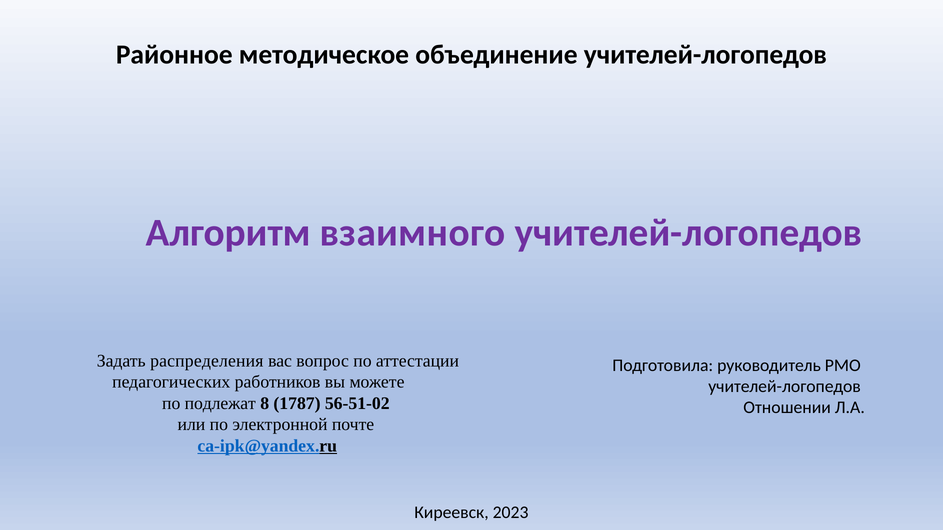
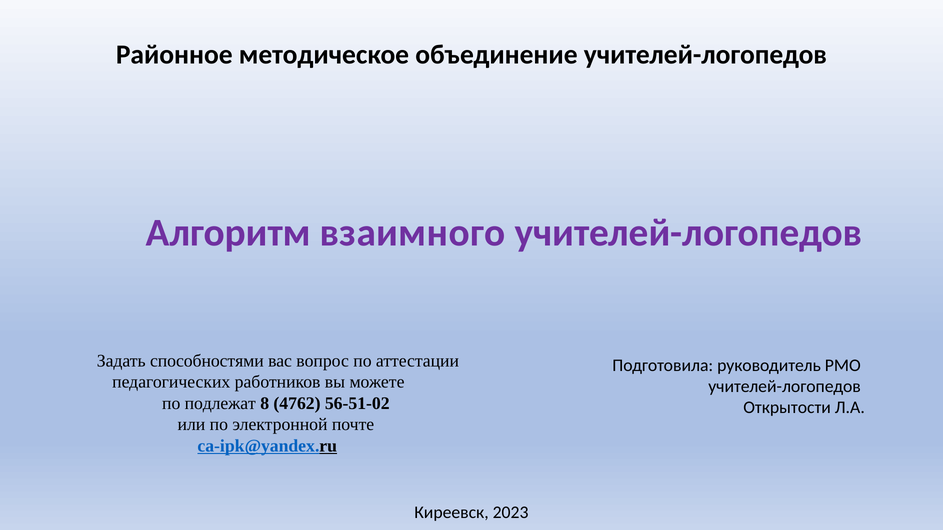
распределения: распределения -> способностями
1787: 1787 -> 4762
Отношении: Отношении -> Открытости
